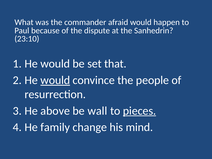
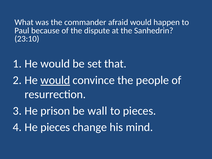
above: above -> prison
pieces at (140, 111) underline: present -> none
He family: family -> pieces
